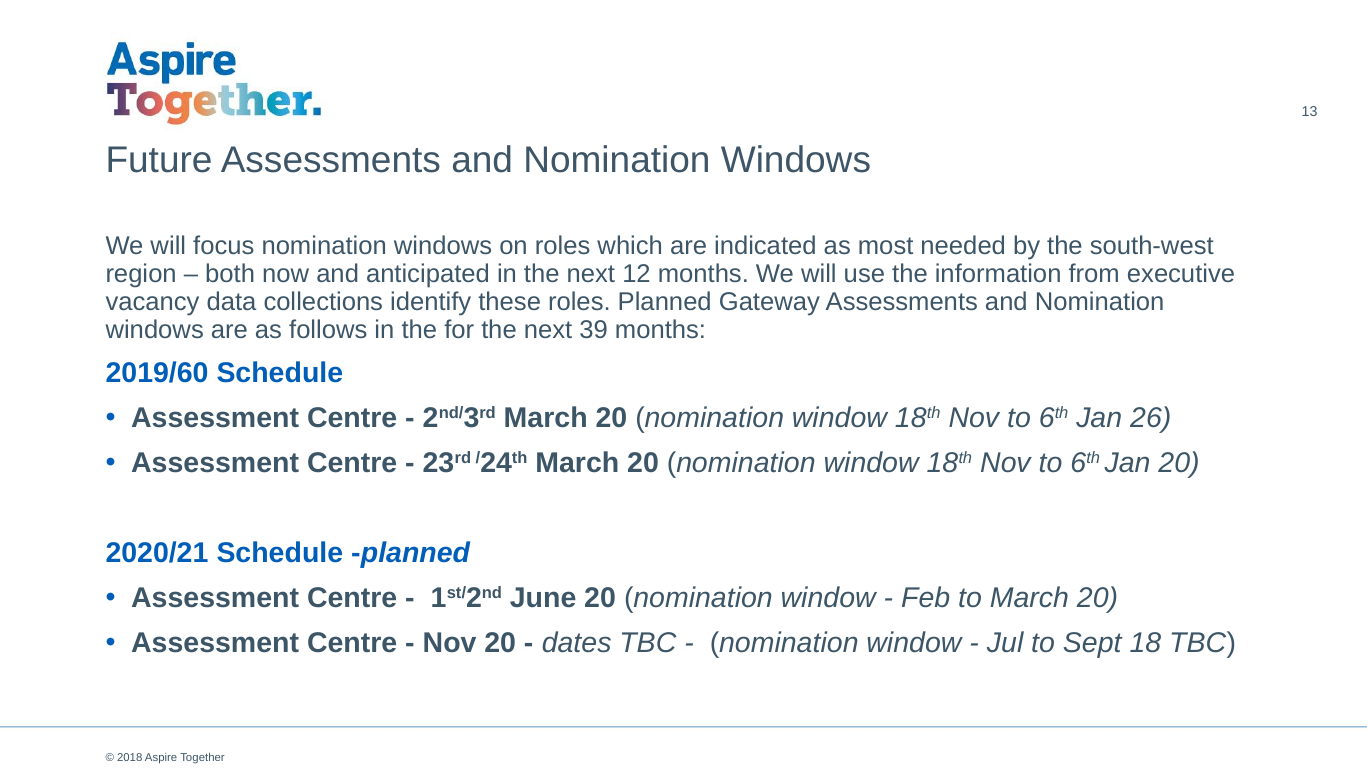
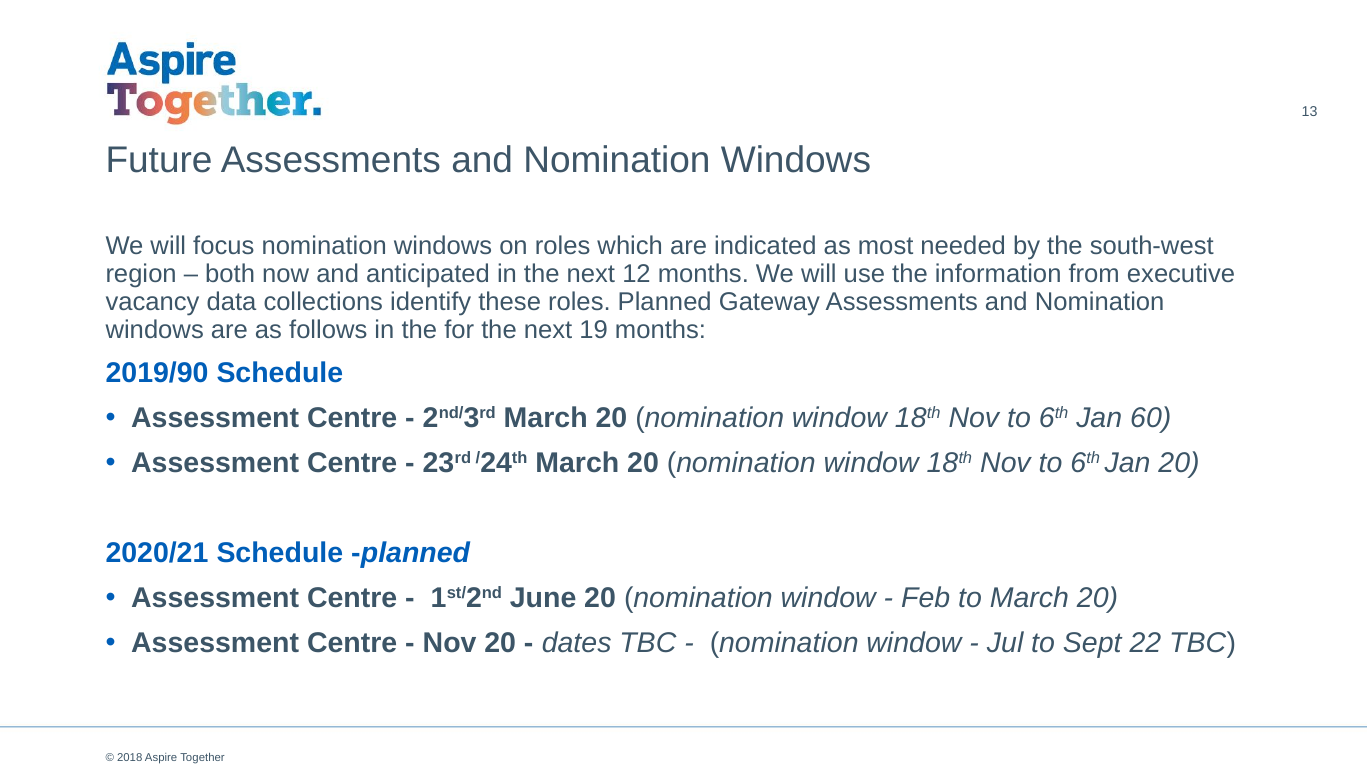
39: 39 -> 19
2019/60: 2019/60 -> 2019/90
26: 26 -> 60
18: 18 -> 22
